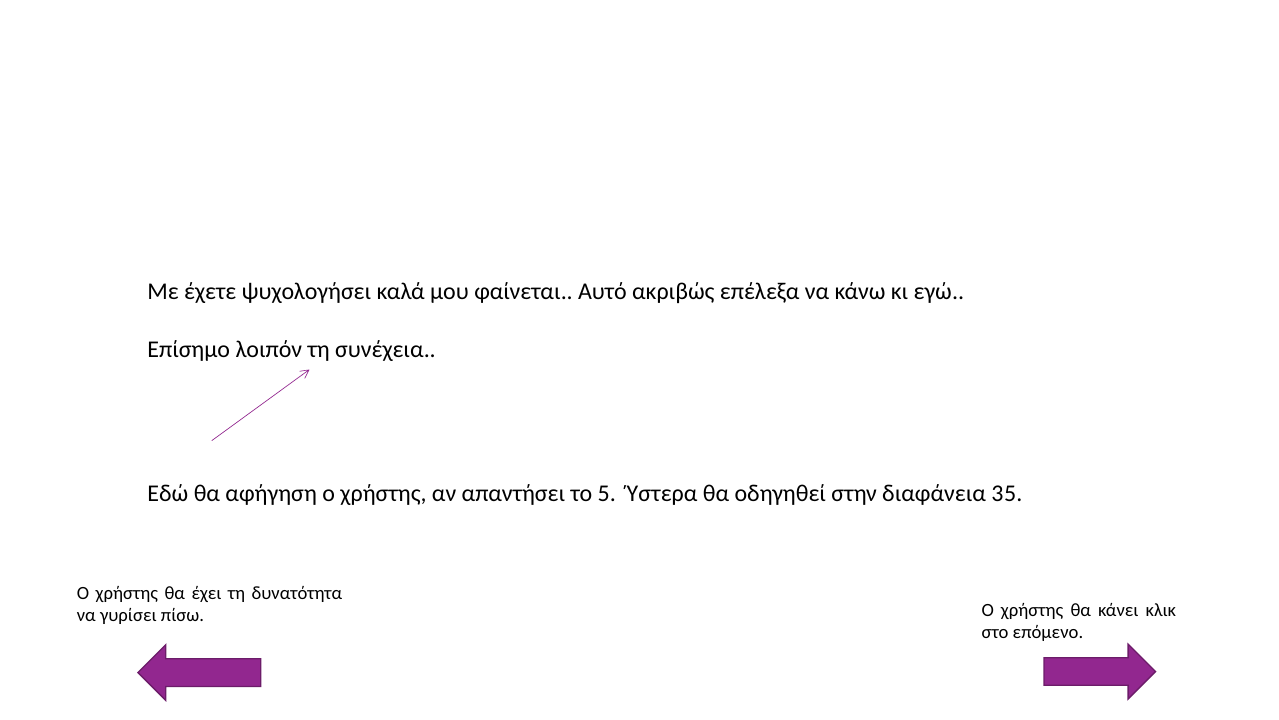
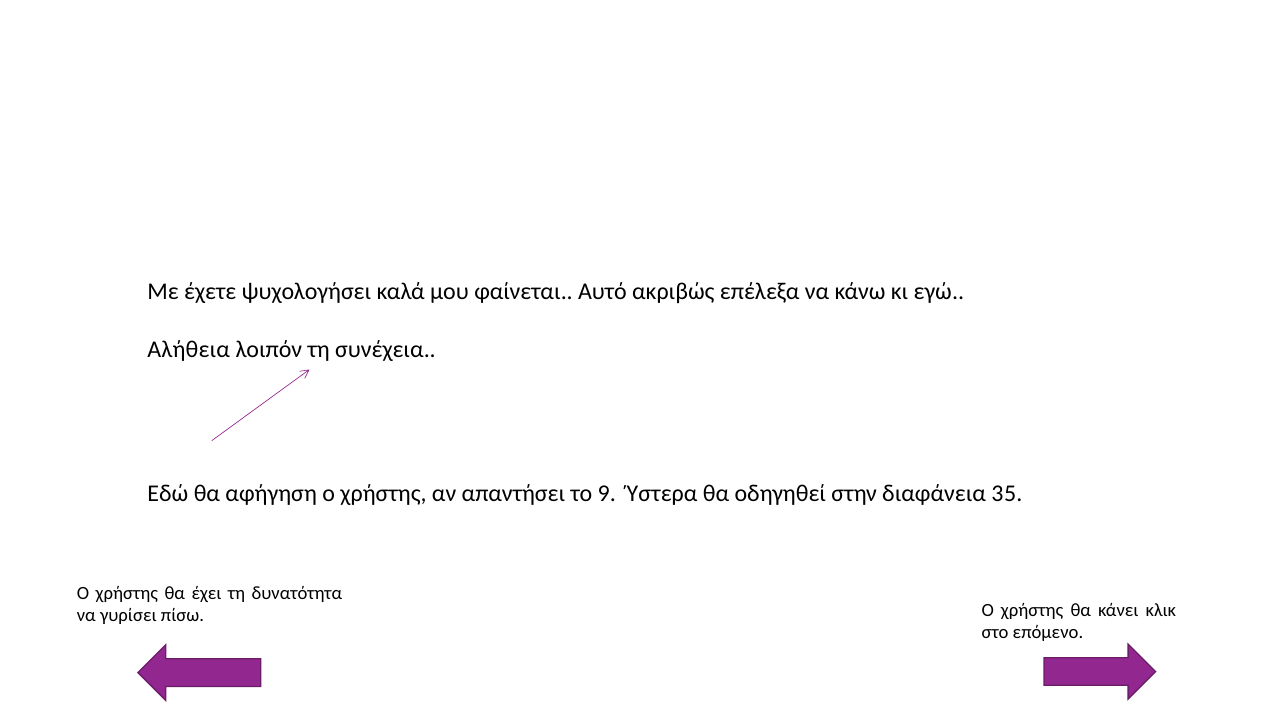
Επίσημο: Επίσημο -> Αλήθεια
5: 5 -> 9
